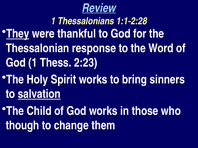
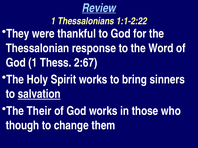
1:1-2:28: 1:1-2:28 -> 1:1-2:22
They underline: present -> none
2:23: 2:23 -> 2:67
Child: Child -> Their
